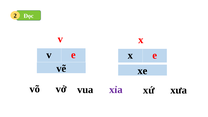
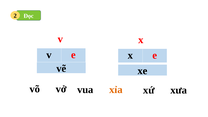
xỉa colour: purple -> orange
